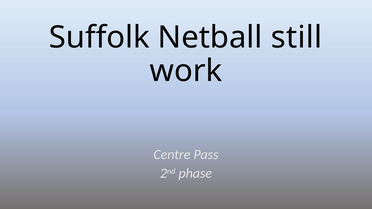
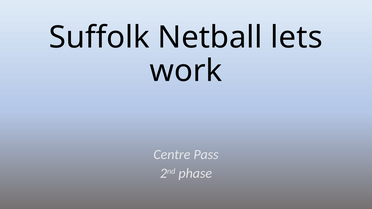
still: still -> lets
